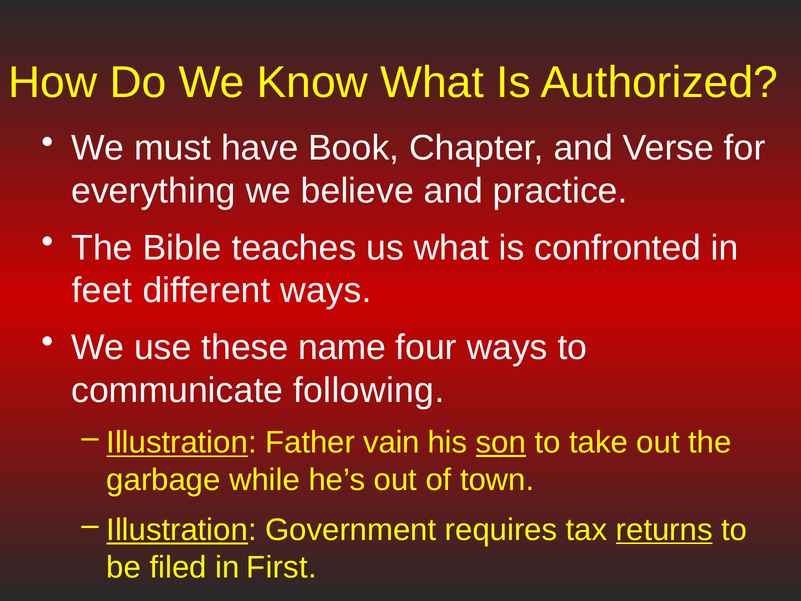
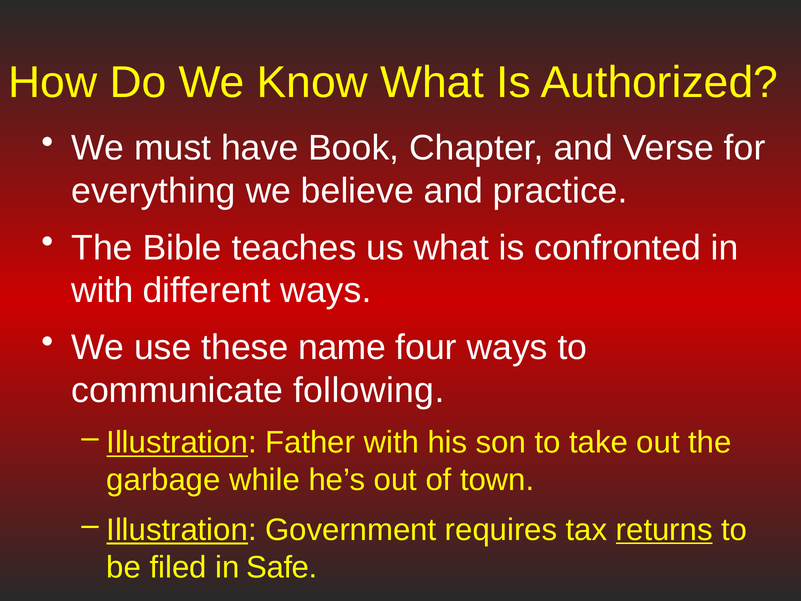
feet at (102, 290): feet -> with
Father vain: vain -> with
son underline: present -> none
First: First -> Safe
